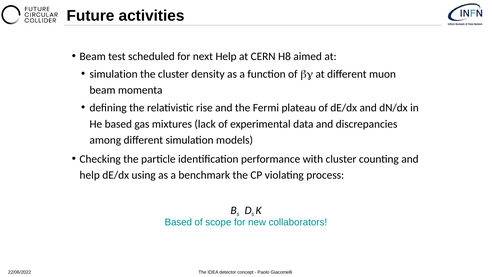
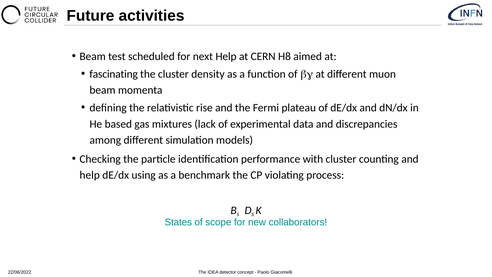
simulation at (114, 74): simulation -> fascinating
Based at (178, 222): Based -> States
